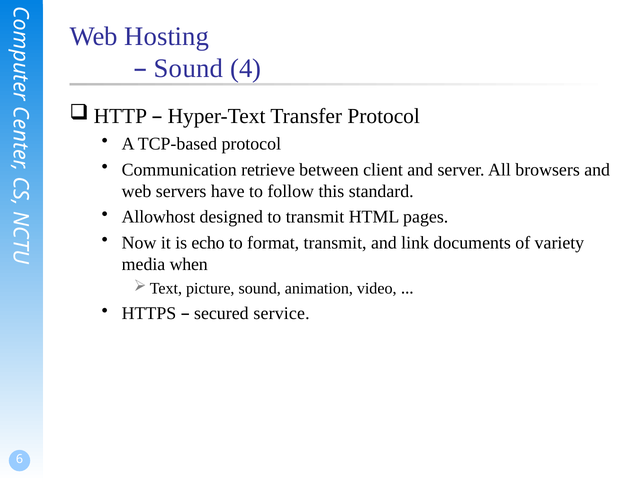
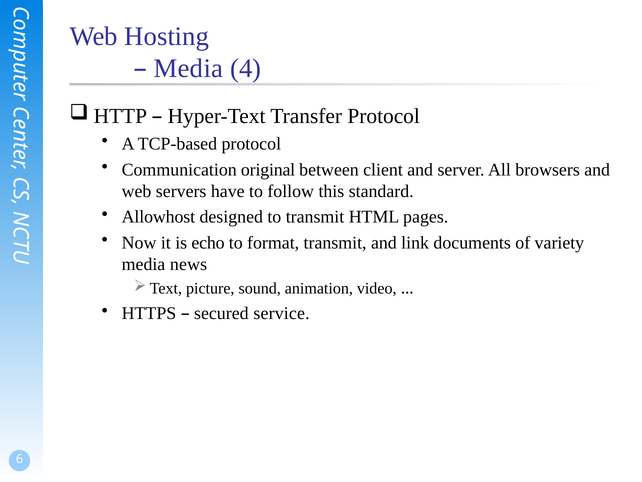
Sound at (188, 68): Sound -> Media
retrieve: retrieve -> original
when: when -> news
